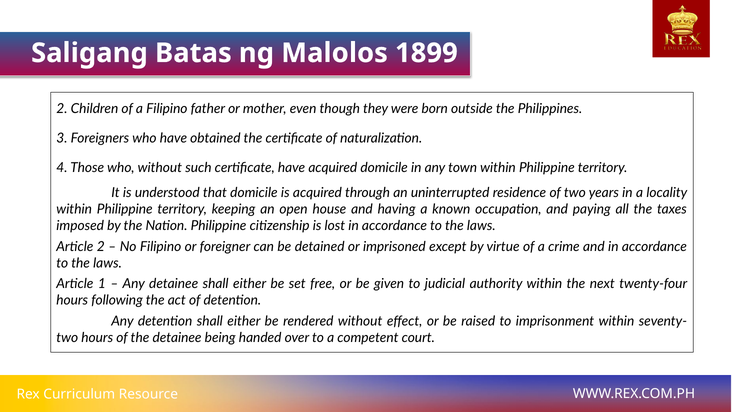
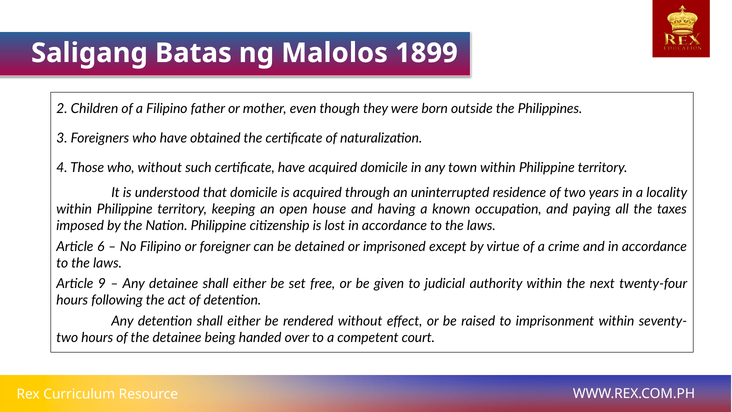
Article 2: 2 -> 6
1: 1 -> 9
